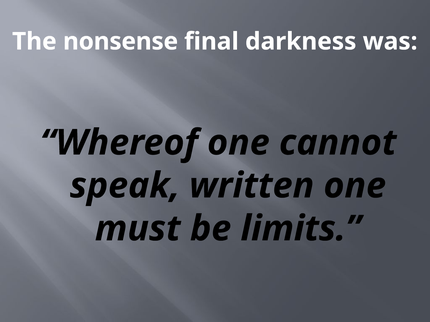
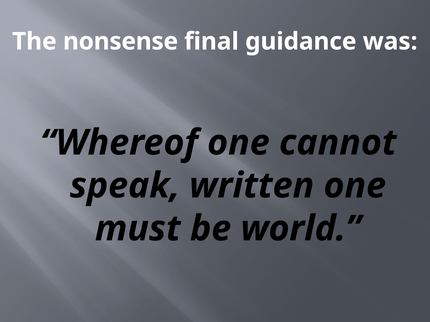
darkness: darkness -> guidance
limits: limits -> world
